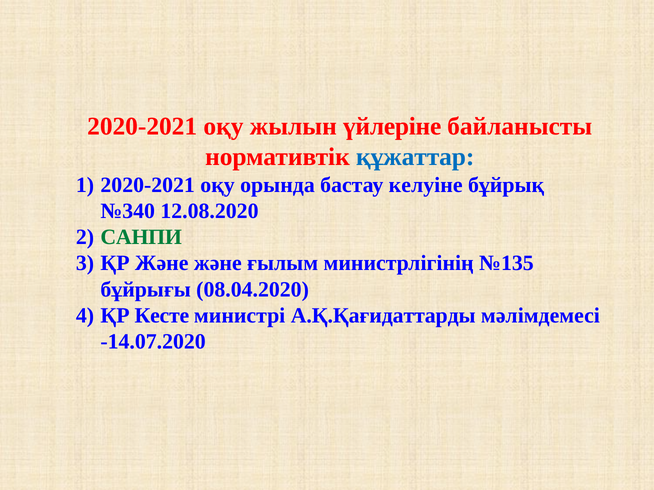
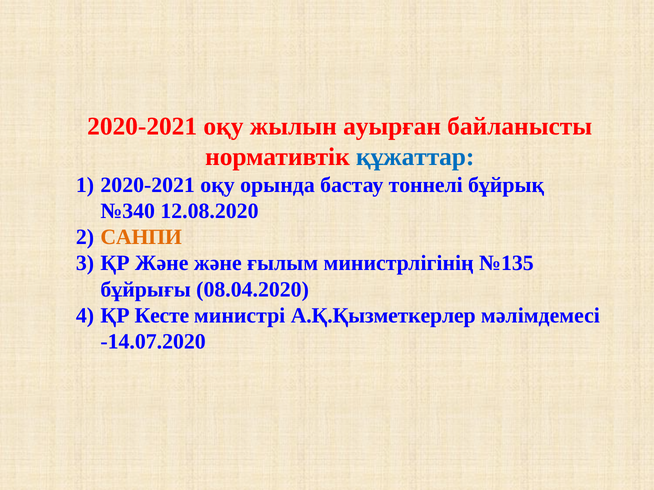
үйлеріне: үйлеріне -> ауырған
келуіне: келуіне -> тоннелі
САНПИ colour: green -> orange
А.Қ.Қағидаттарды: А.Қ.Қағидаттарды -> А.Қ.Қызметкерлер
